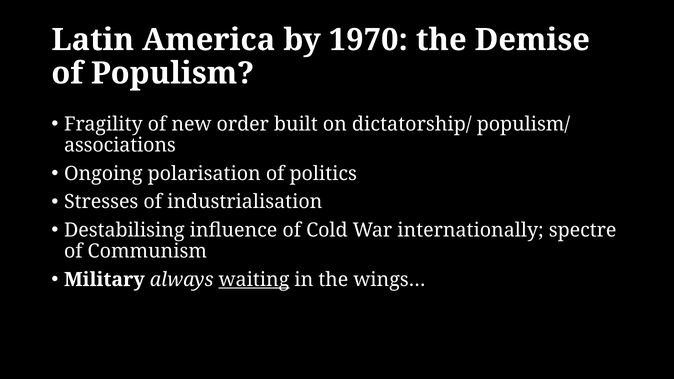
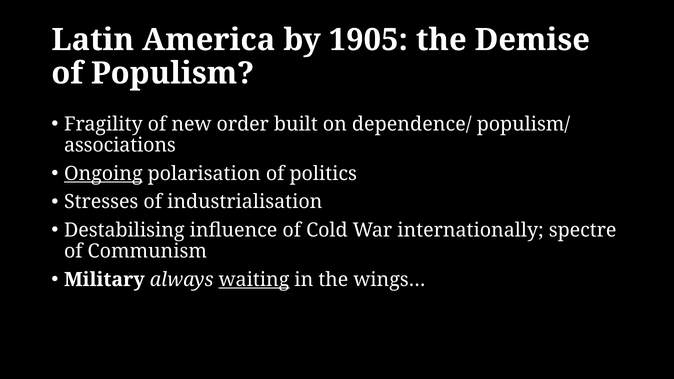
1970: 1970 -> 1905
dictatorship/: dictatorship/ -> dependence/
Ongoing underline: none -> present
